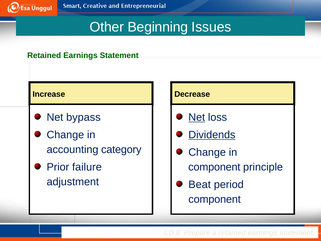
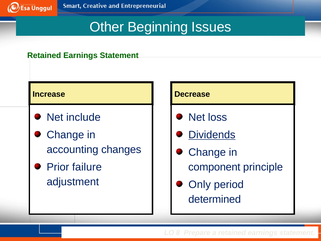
bypass: bypass -> include
Net at (197, 117) underline: present -> none
category: category -> changes
Beat: Beat -> Only
component at (215, 199): component -> determined
